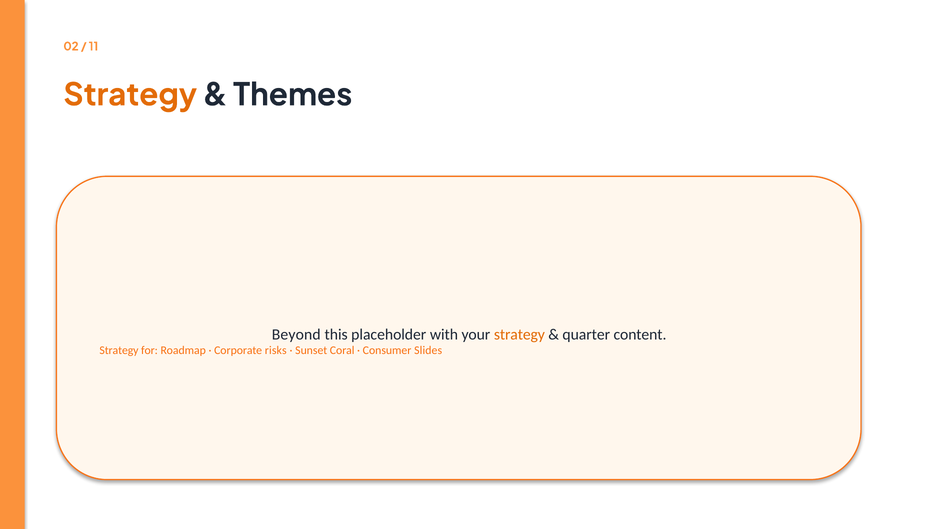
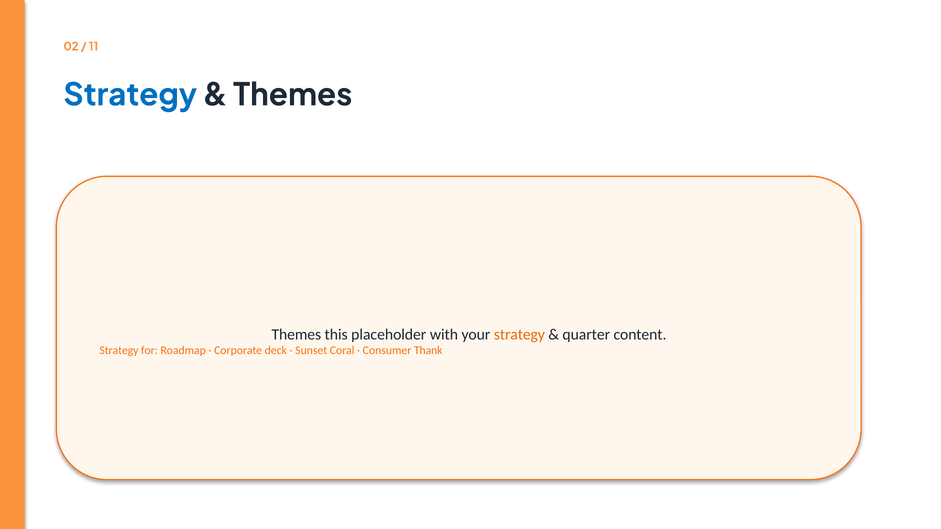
Strategy at (130, 95) colour: orange -> blue
Beyond at (296, 335): Beyond -> Themes
risks: risks -> deck
Slides: Slides -> Thank
